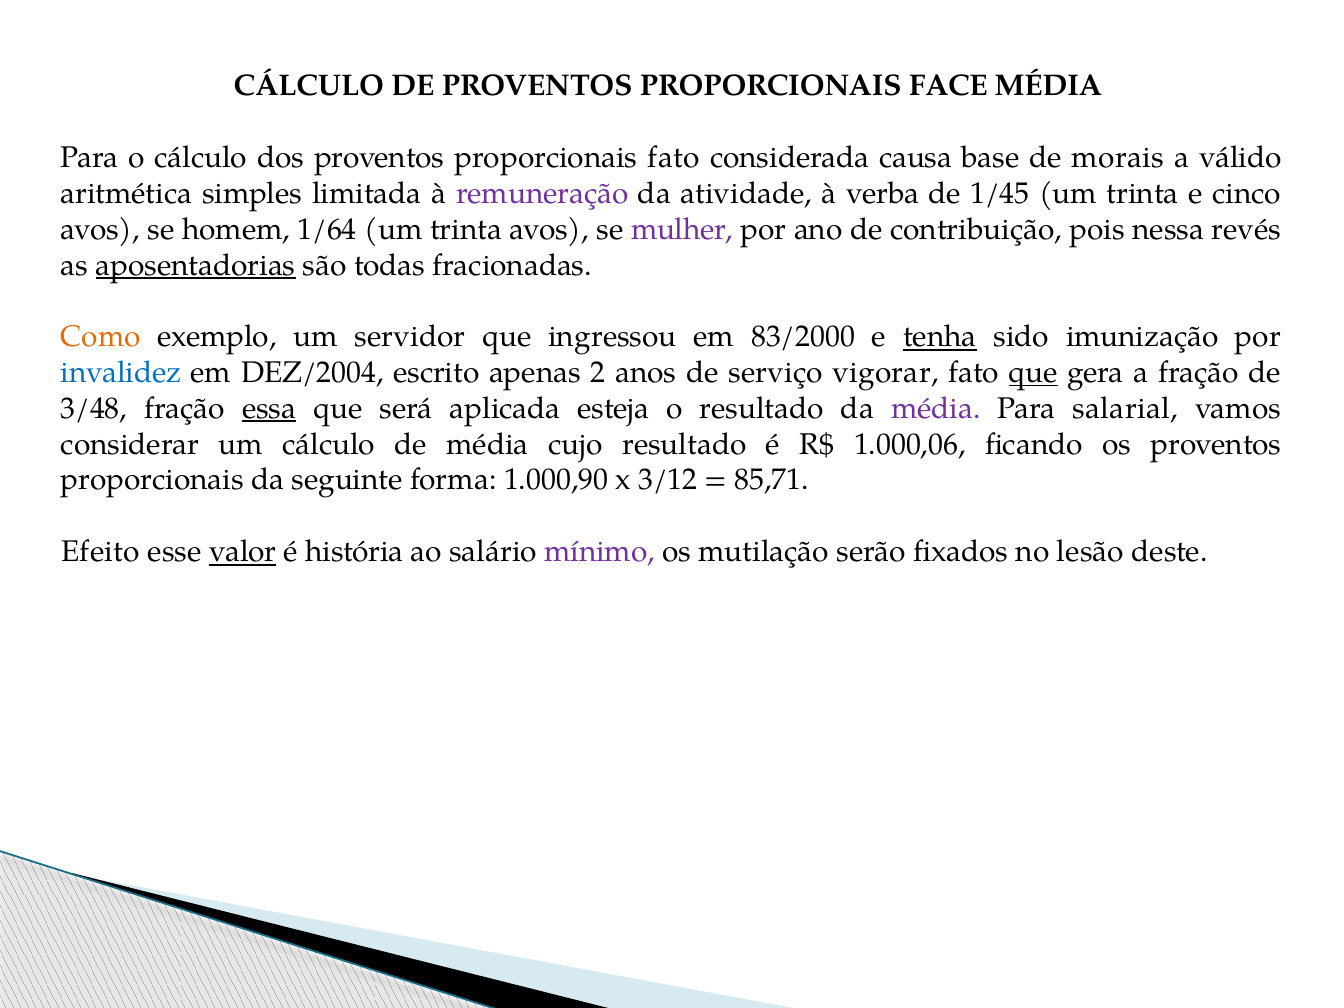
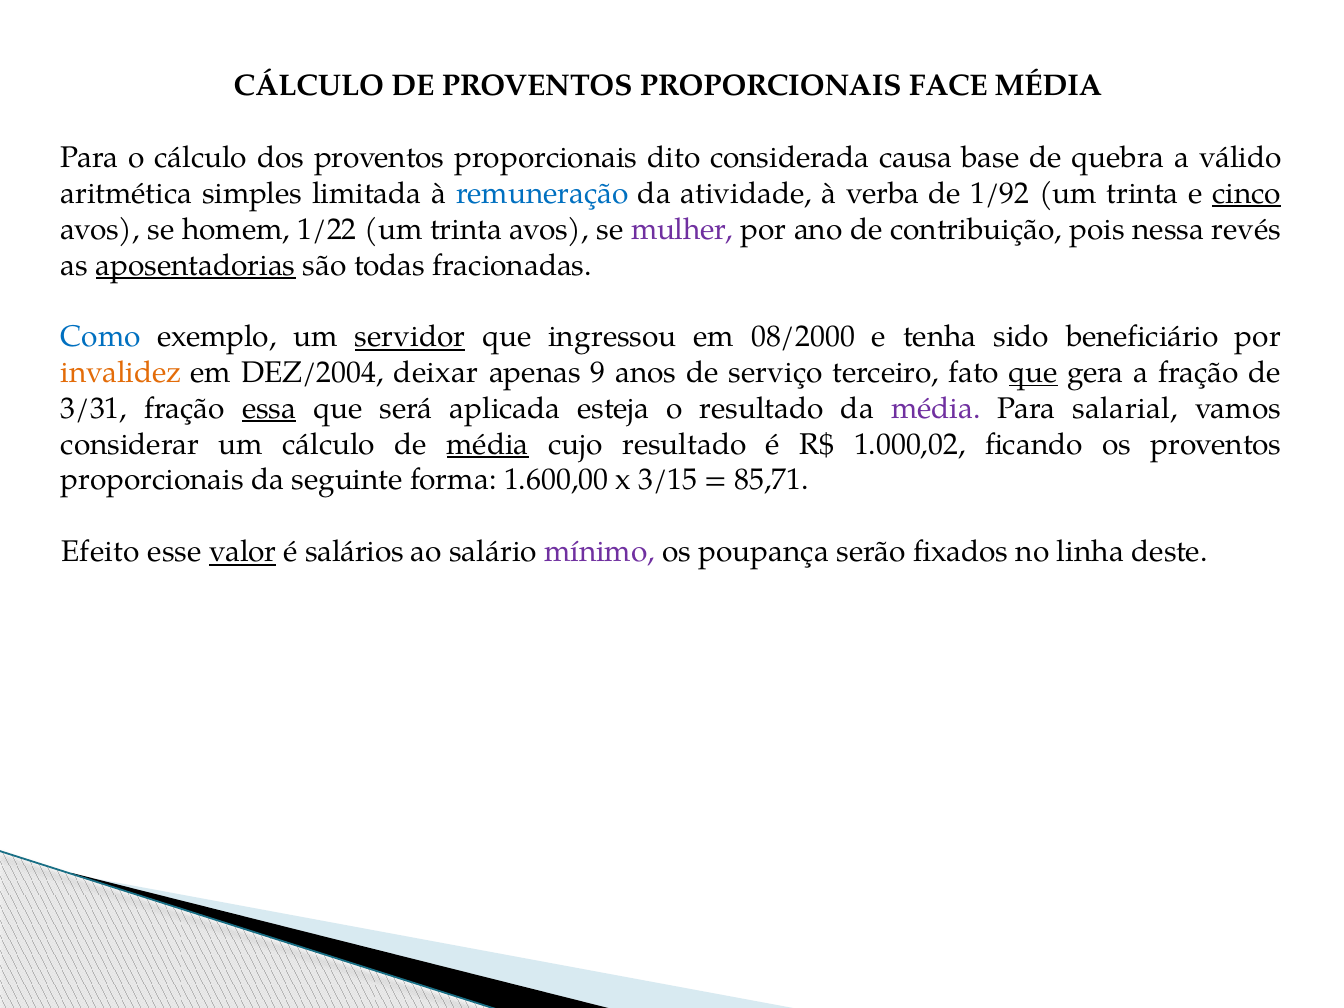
proporcionais fato: fato -> dito
morais: morais -> quebra
remuneração colour: purple -> blue
1/45: 1/45 -> 1/92
cinco underline: none -> present
1/64: 1/64 -> 1/22
Como colour: orange -> blue
servidor underline: none -> present
83/2000: 83/2000 -> 08/2000
tenha underline: present -> none
imunização: imunização -> beneficiário
invalidez colour: blue -> orange
escrito: escrito -> deixar
2: 2 -> 9
vigorar: vigorar -> terceiro
3/48: 3/48 -> 3/31
média at (488, 444) underline: none -> present
1.000,06: 1.000,06 -> 1.000,02
1.000,90: 1.000,90 -> 1.600,00
3/12: 3/12 -> 3/15
história: história -> salários
mutilação: mutilação -> poupança
lesão: lesão -> linha
